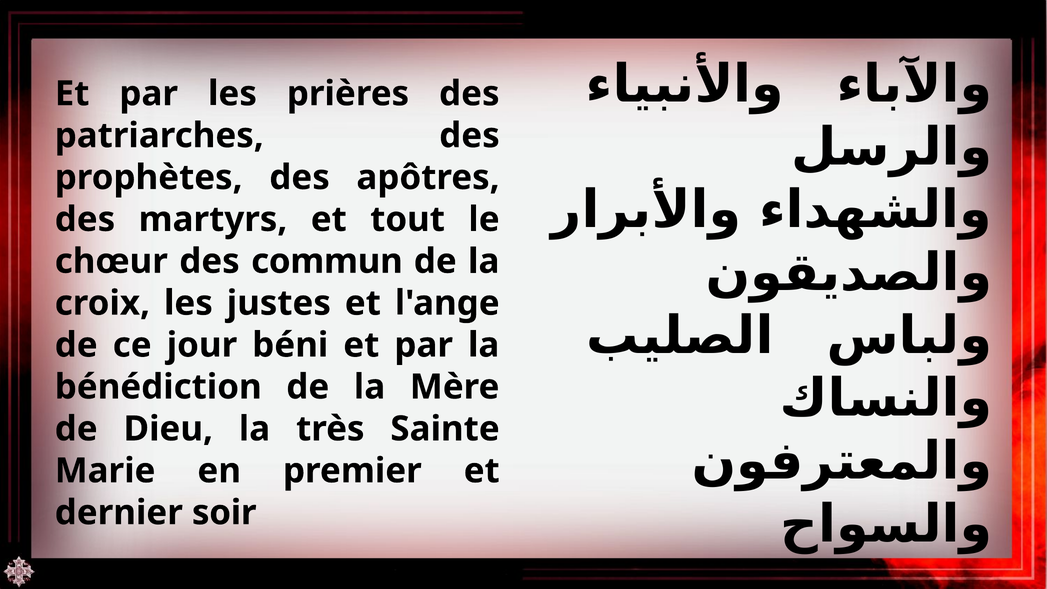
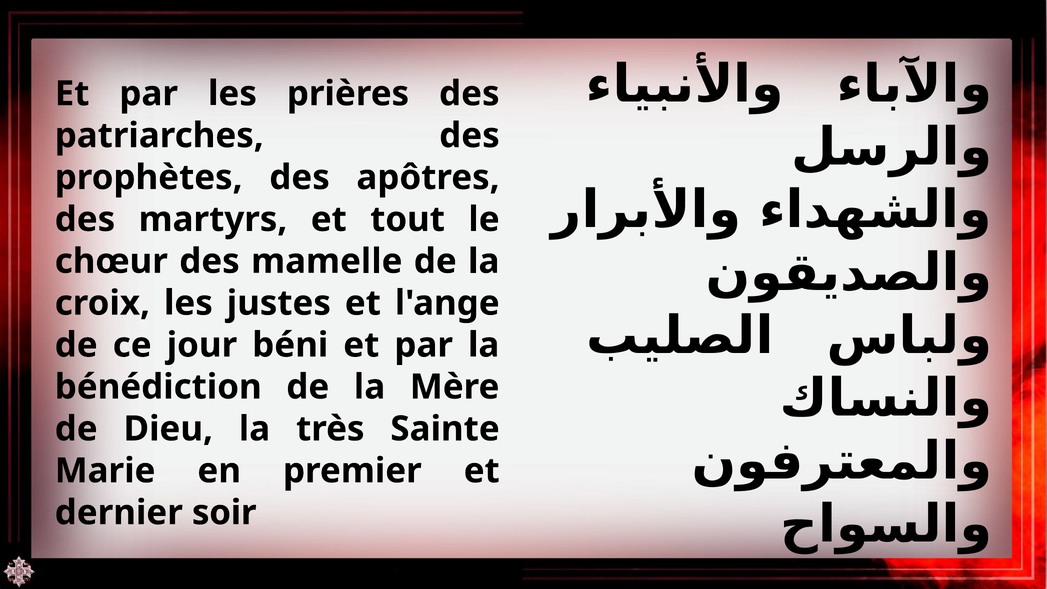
commun: commun -> mamelle
